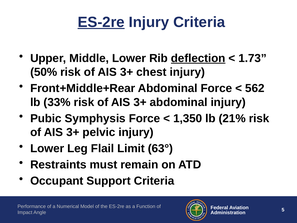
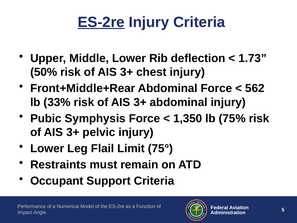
deflection underline: present -> none
21%: 21% -> 75%
63°: 63° -> 75°
